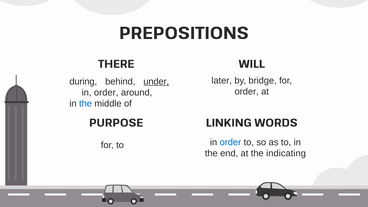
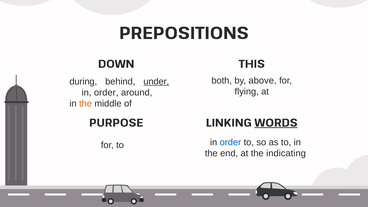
THERE: THERE -> DOWN
WILL: WILL -> THIS
later: later -> both
bridge: bridge -> above
order at (247, 92): order -> flying
the at (86, 104) colour: blue -> orange
WORDS underline: none -> present
